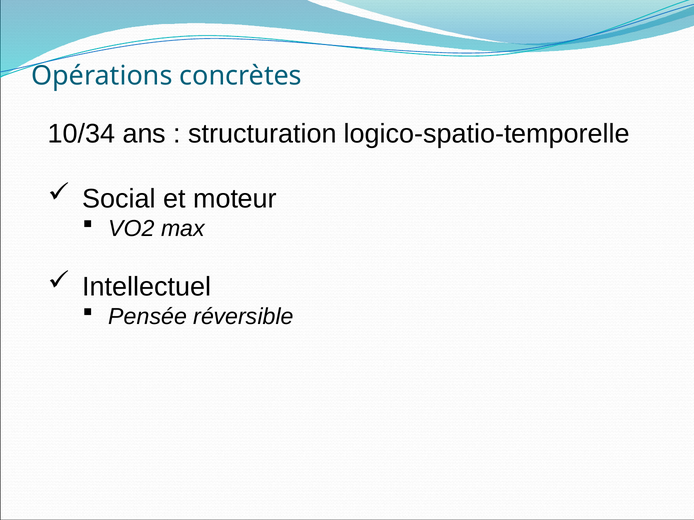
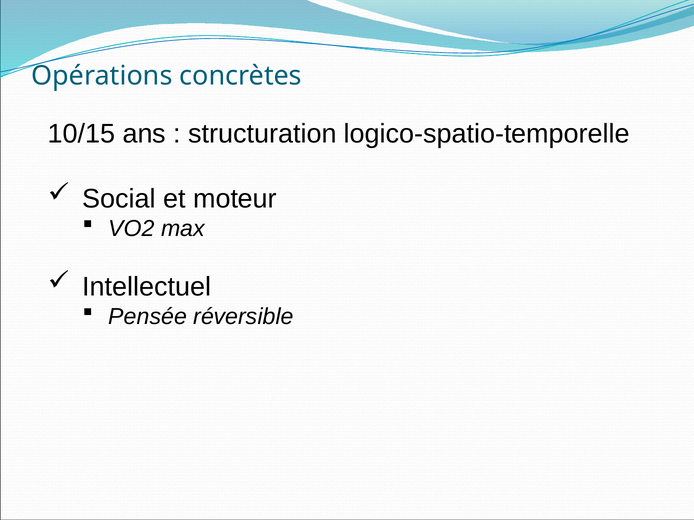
10/34: 10/34 -> 10/15
